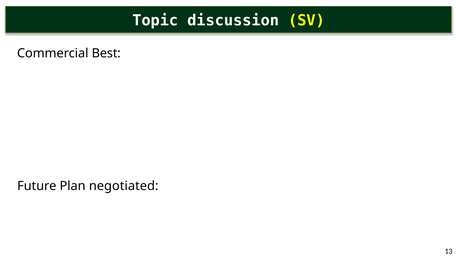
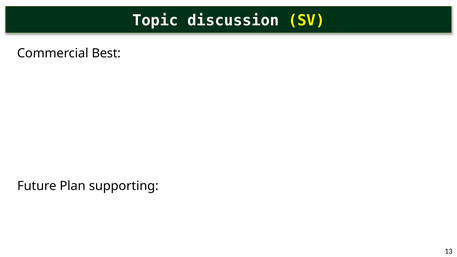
negotiated: negotiated -> supporting
